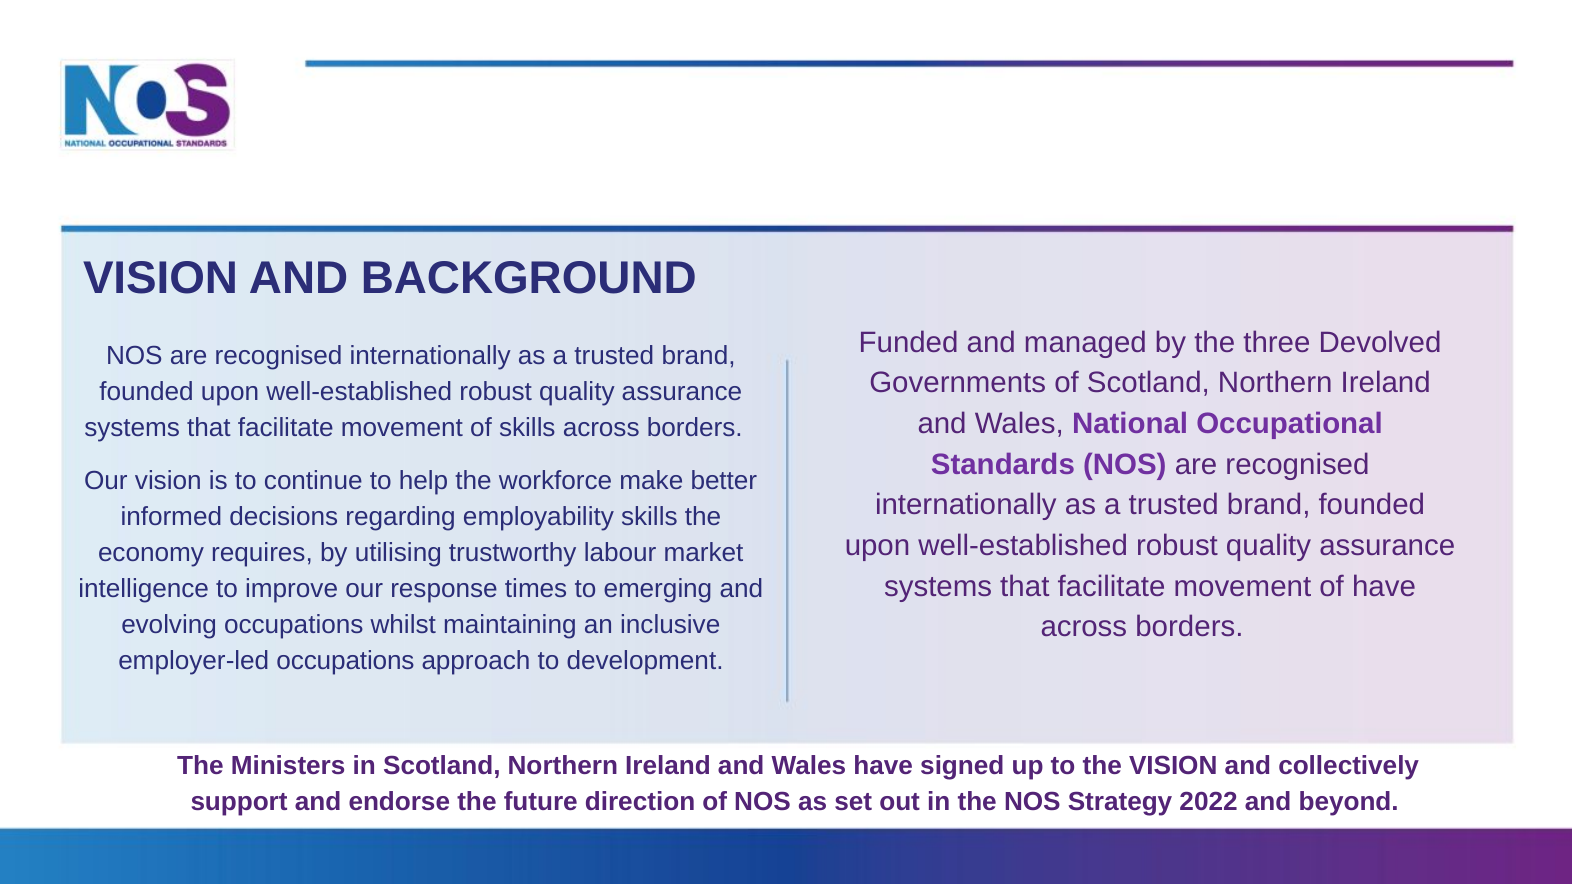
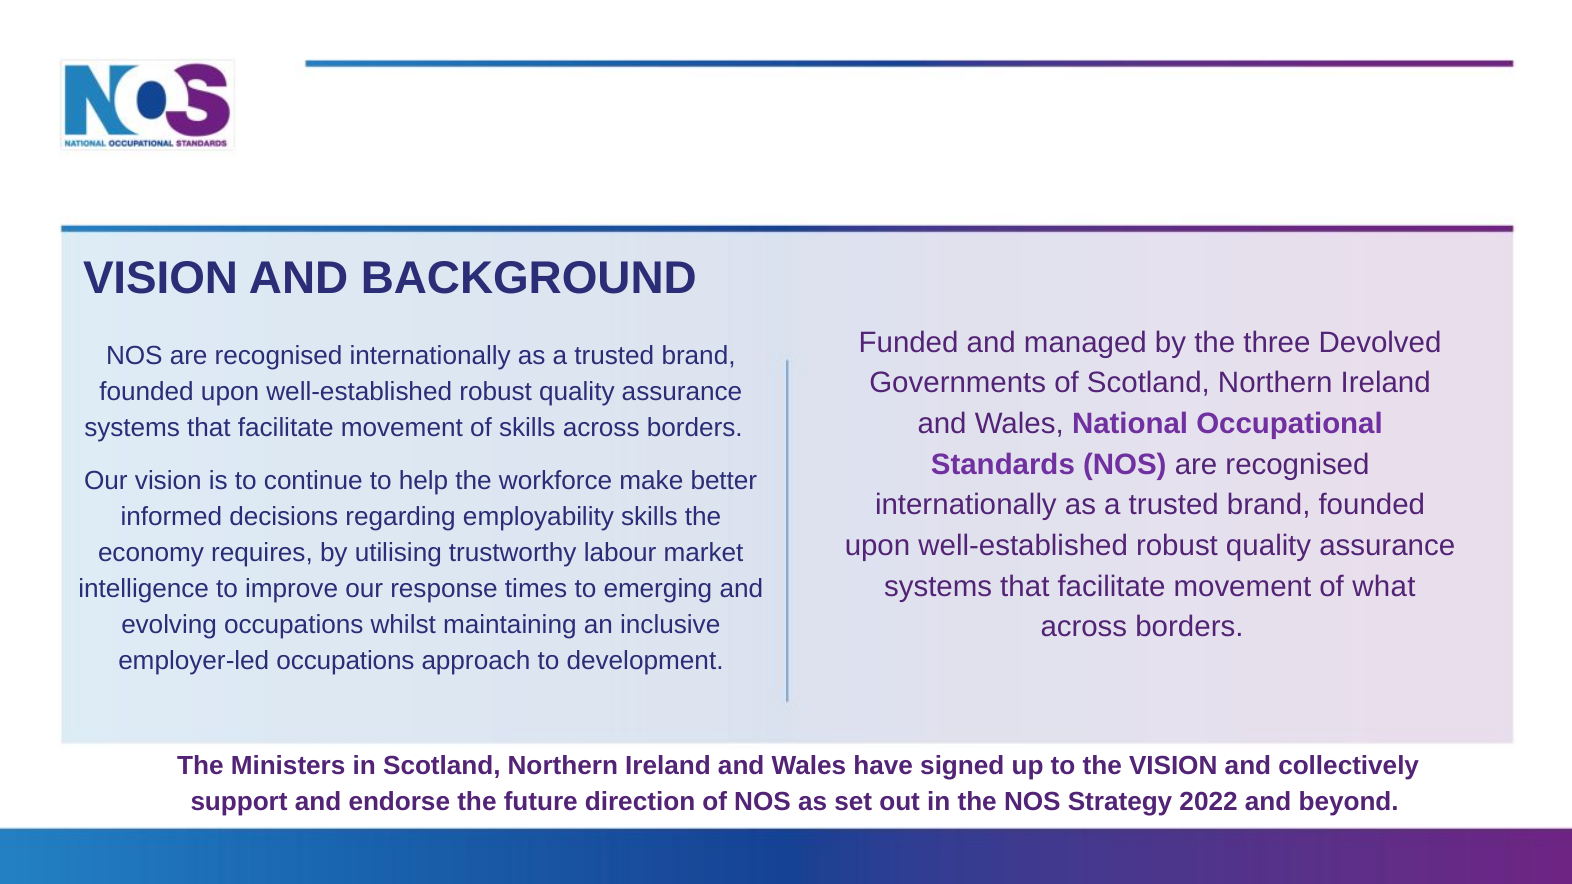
of have: have -> what
